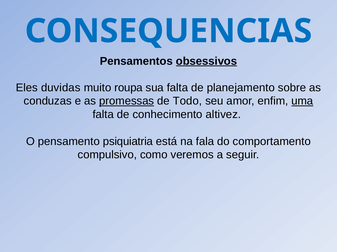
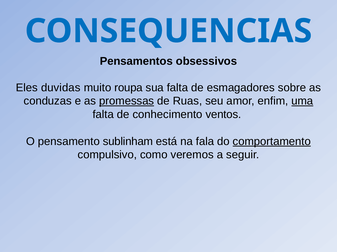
obsessivos underline: present -> none
planejamento: planejamento -> esmagadores
Todo: Todo -> Ruas
altivez: altivez -> ventos
psiquiatria: psiquiatria -> sublinham
comportamento underline: none -> present
